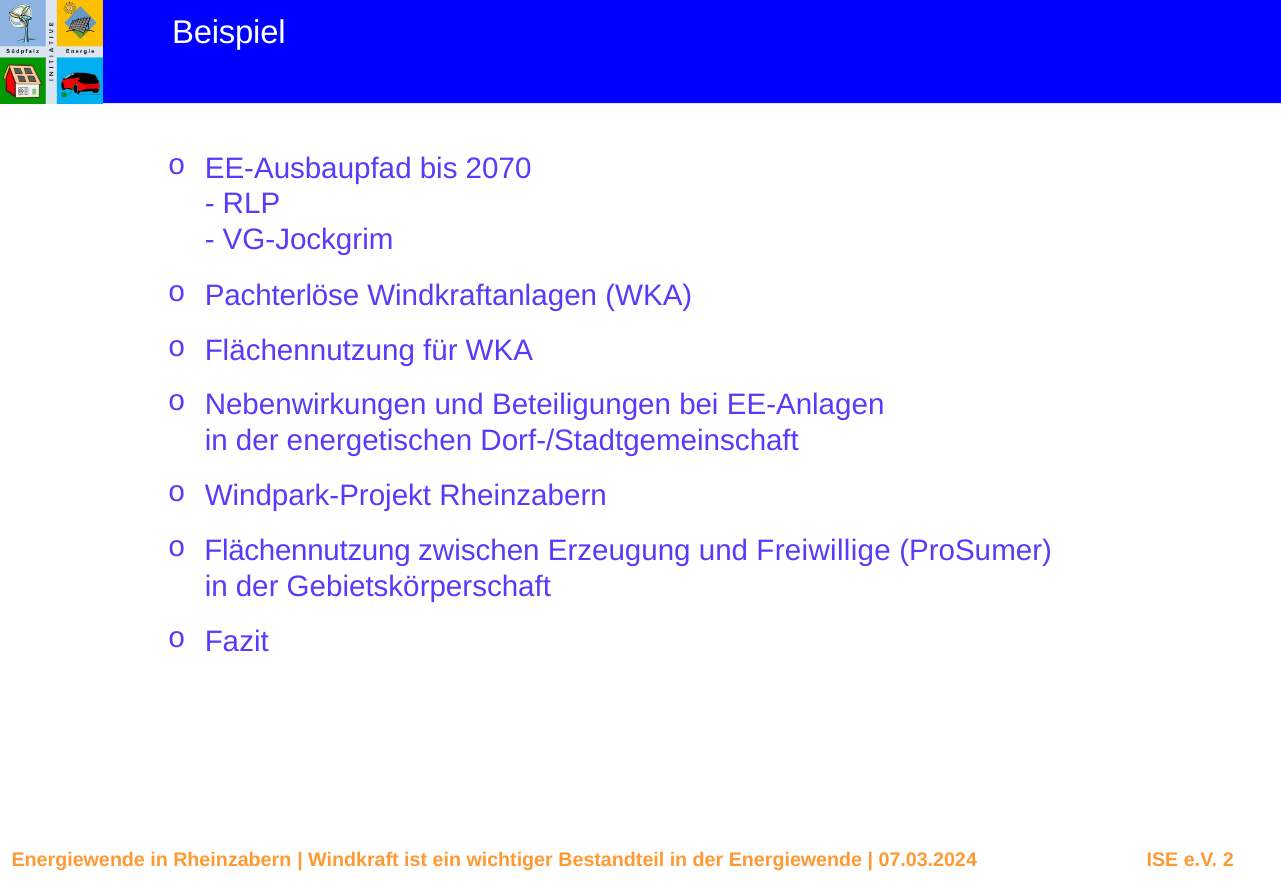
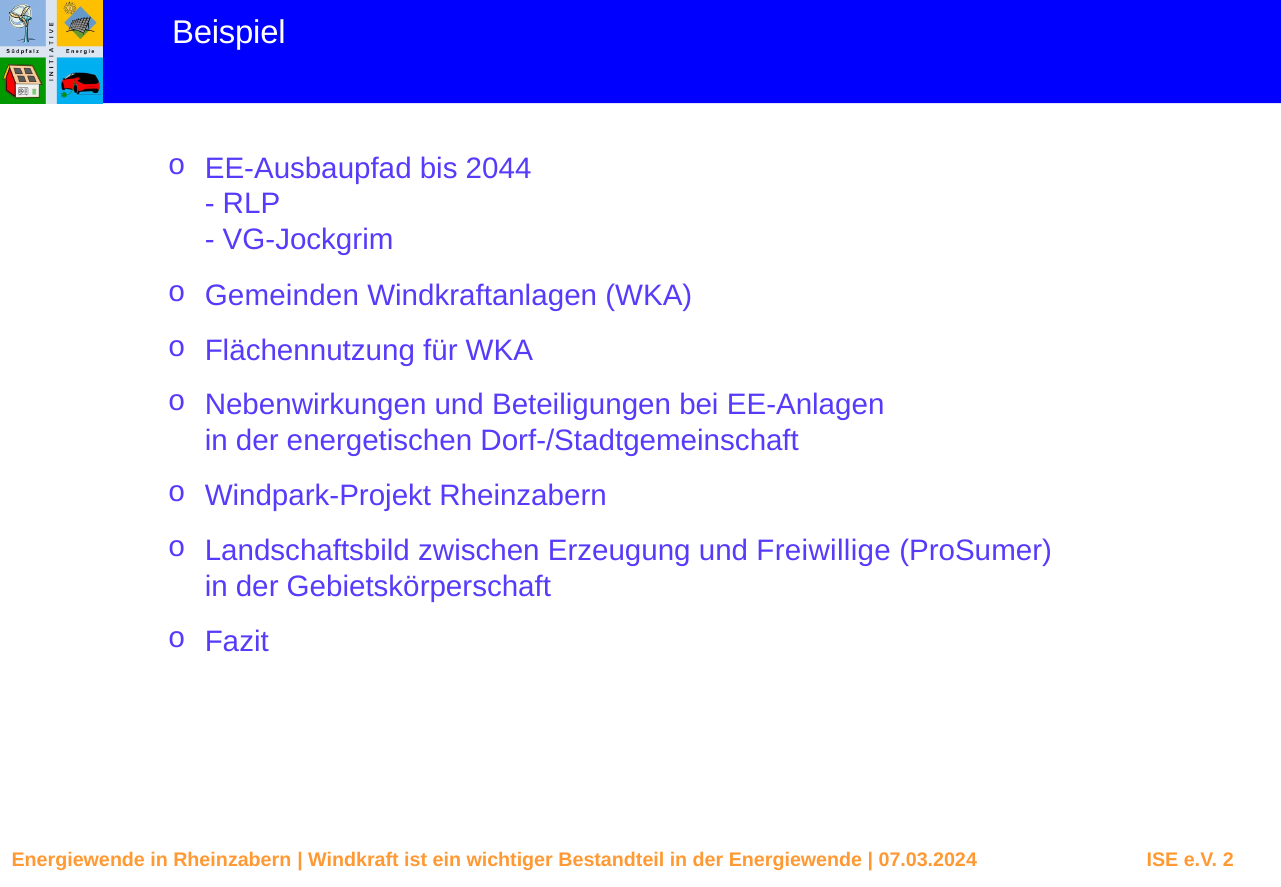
2070: 2070 -> 2044
Pachterlöse: Pachterlöse -> Gemeinden
Flächennutzung at (307, 551): Flächennutzung -> Landschaftsbild
